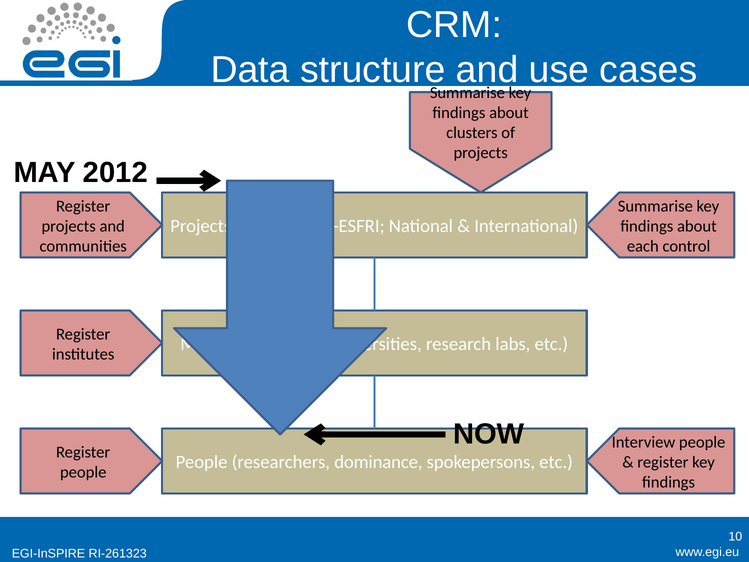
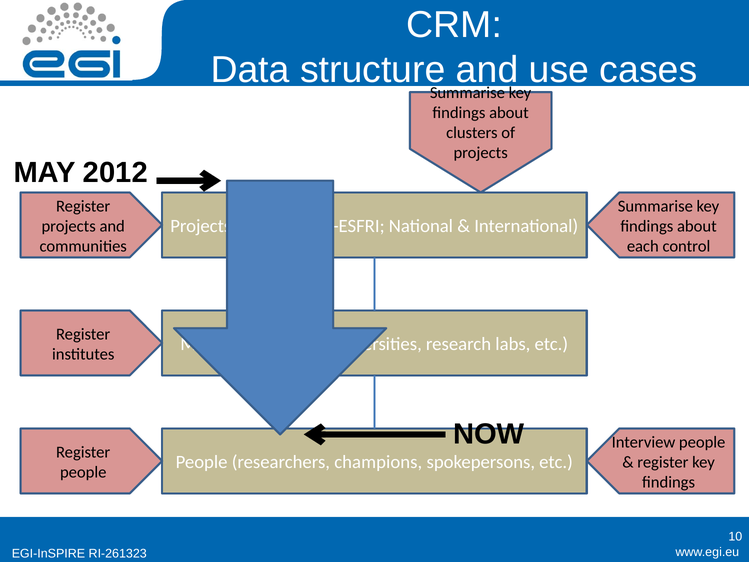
dominance: dominance -> champions
